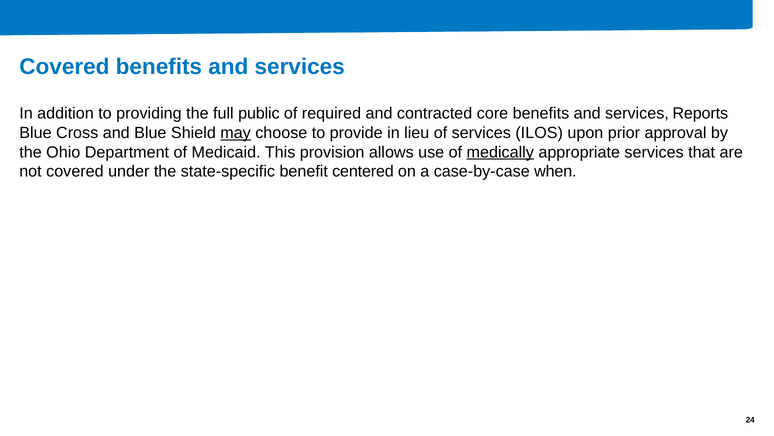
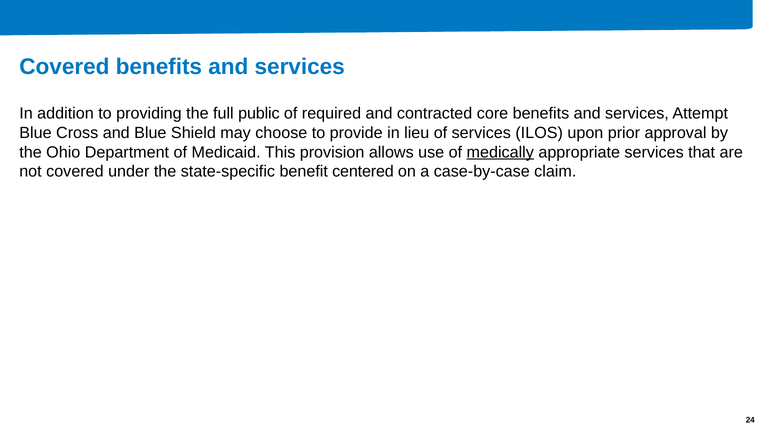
Reports: Reports -> Attempt
may underline: present -> none
when: when -> claim
